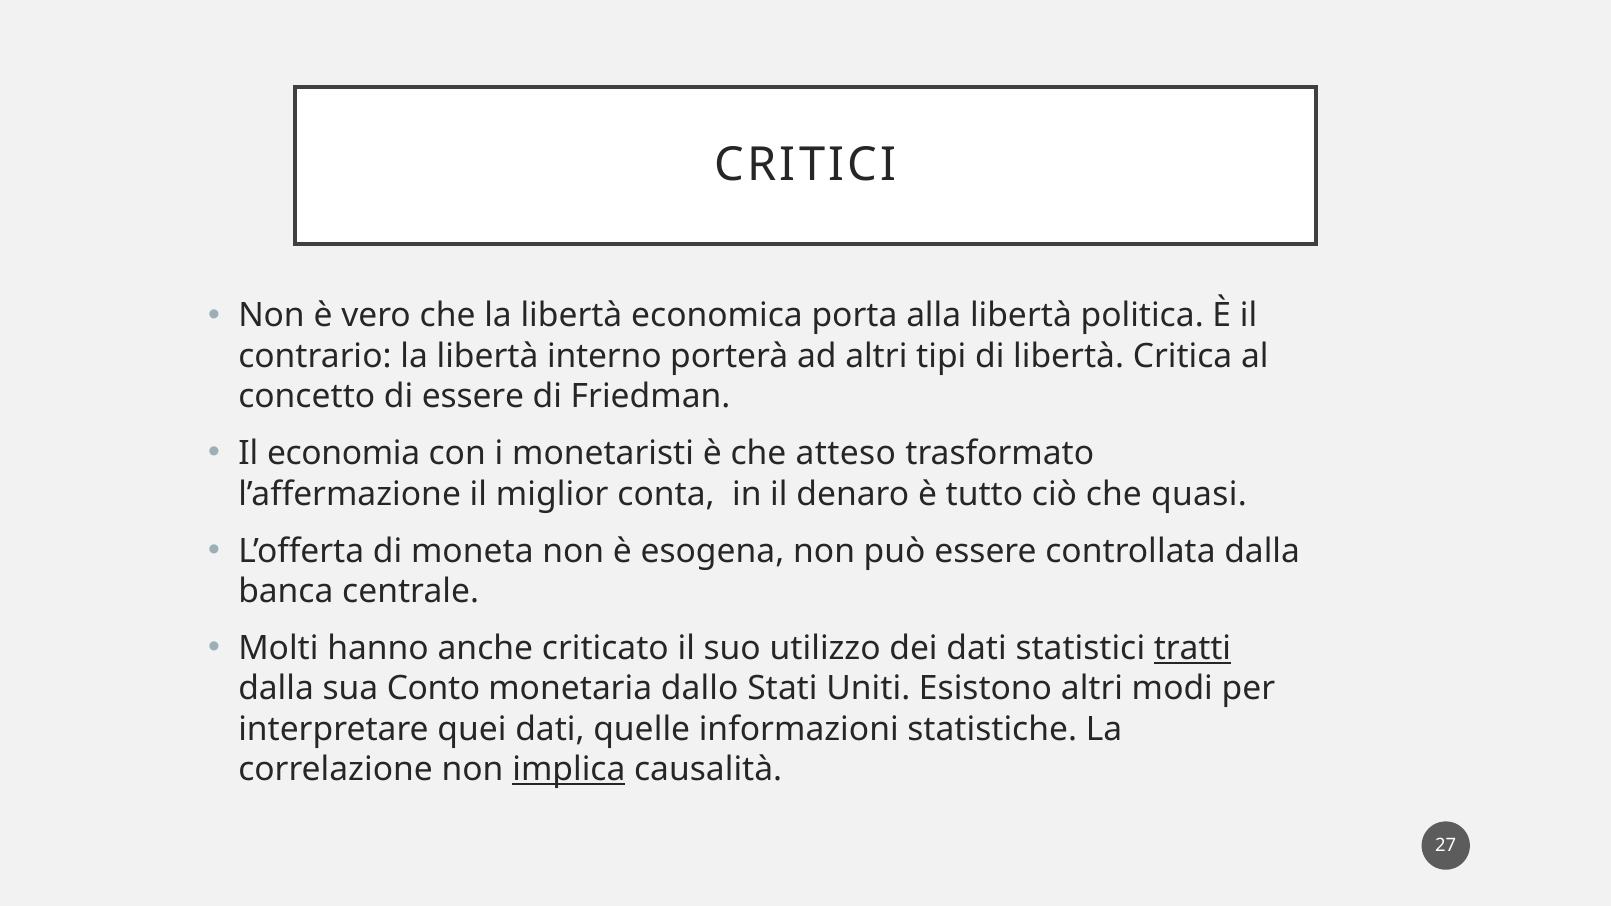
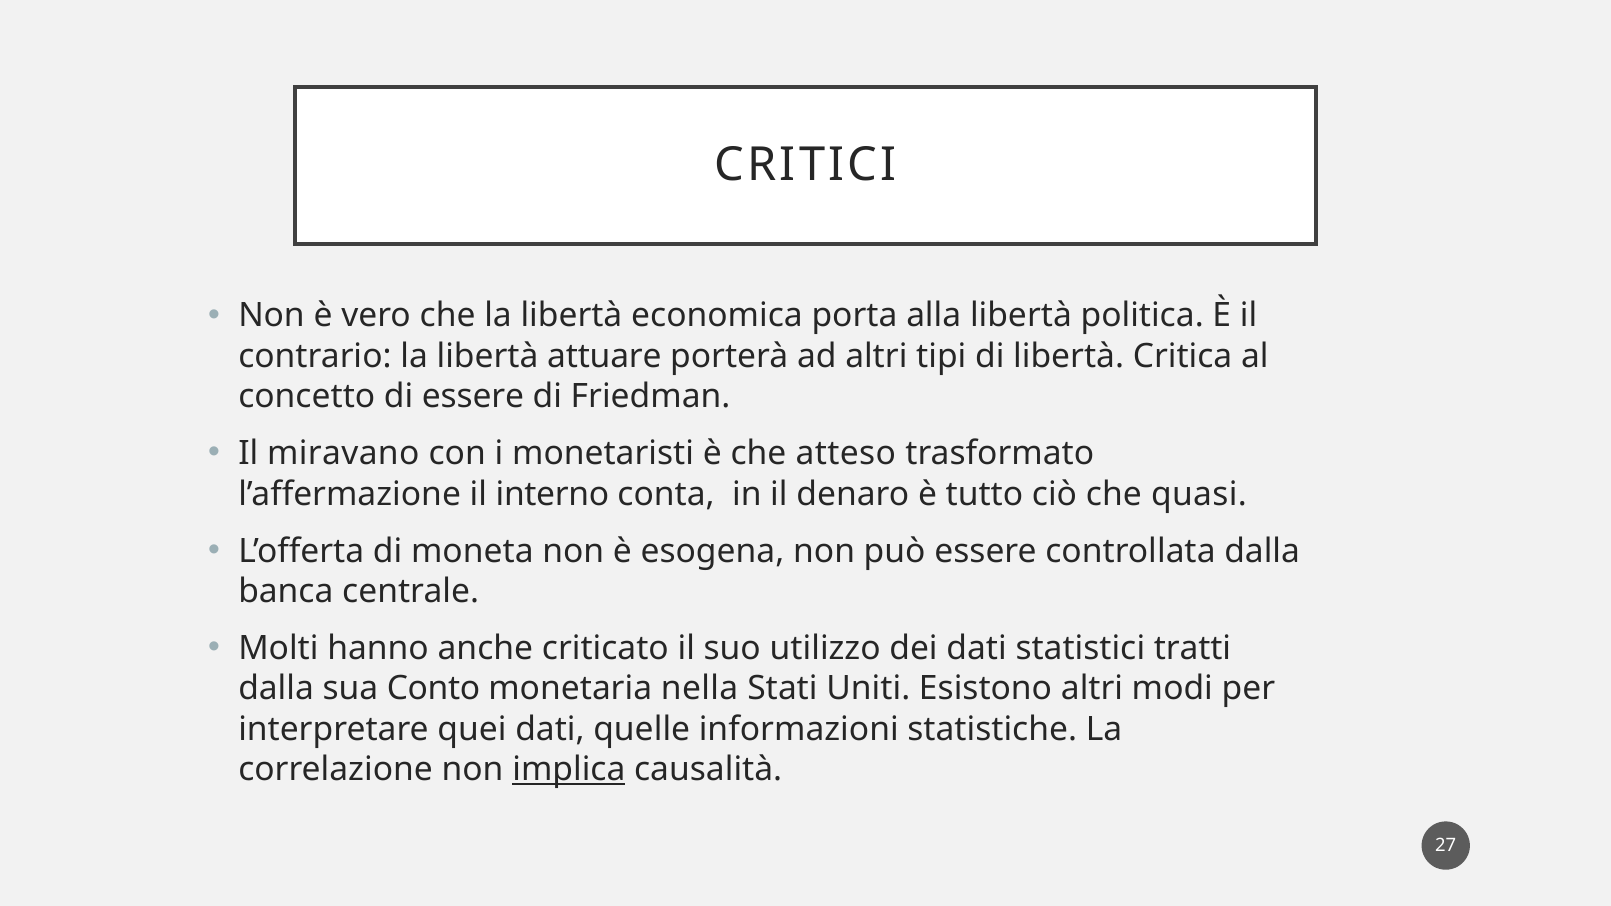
interno: interno -> attuare
economia: economia -> miravano
miglior: miglior -> interno
tratti underline: present -> none
dallo: dallo -> nella
